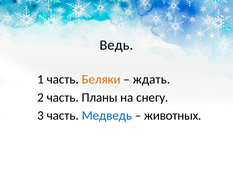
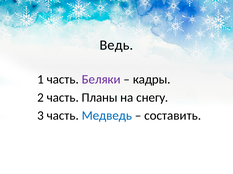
Беляки colour: orange -> purple
ждать: ждать -> кадры
животных: животных -> составить
